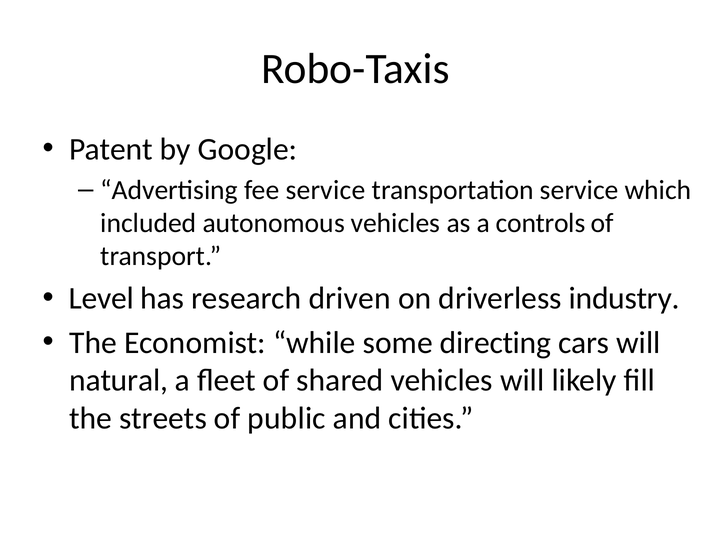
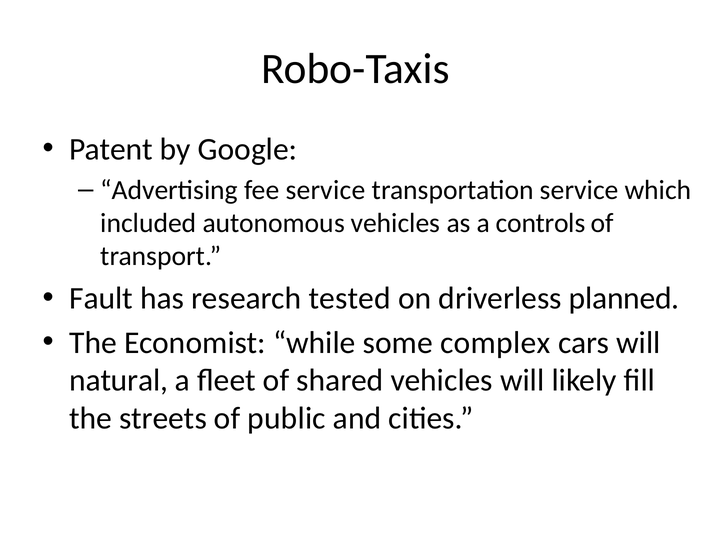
Level: Level -> Fault
driven: driven -> tested
industry: industry -> planned
directing: directing -> complex
